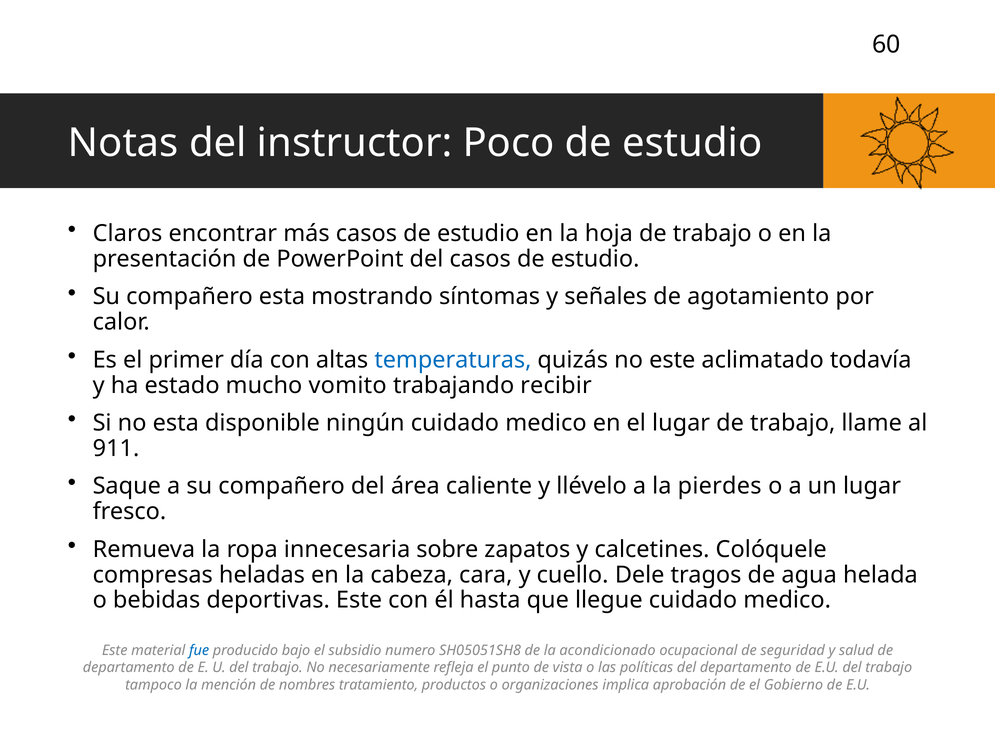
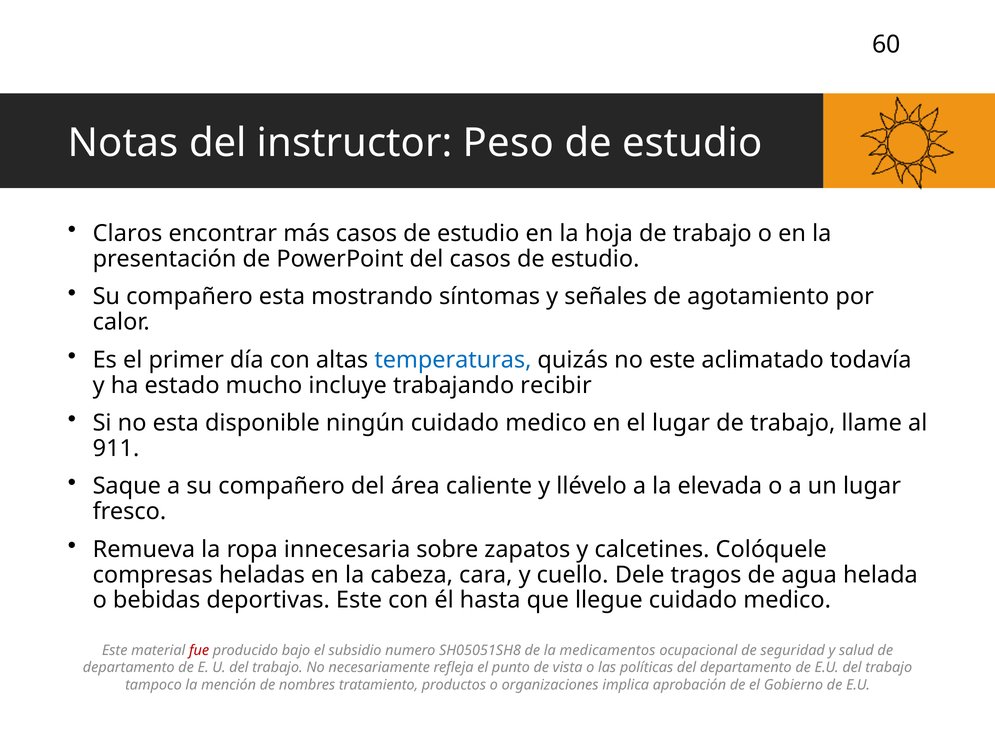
Poco: Poco -> Peso
vomito: vomito -> incluye
pierdes: pierdes -> elevada
fue colour: blue -> red
acondicionado: acondicionado -> medicamentos
